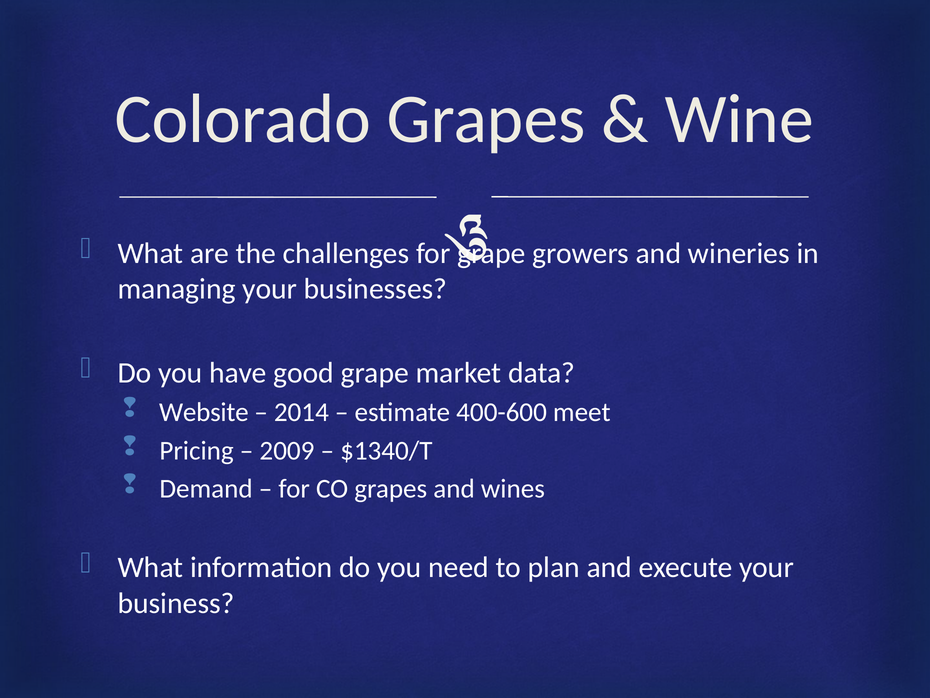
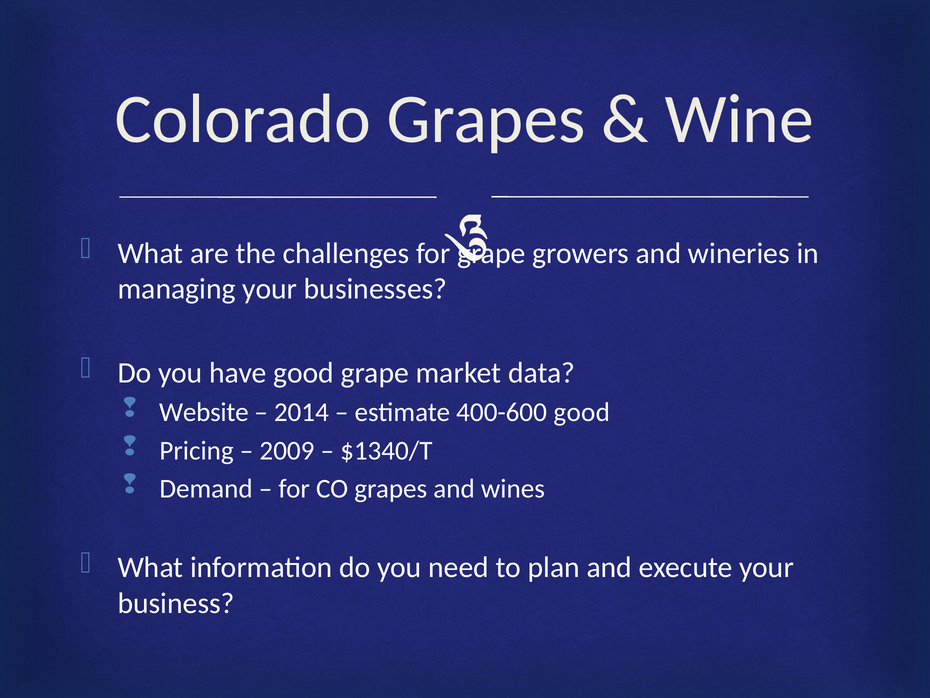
400-600 meet: meet -> good
